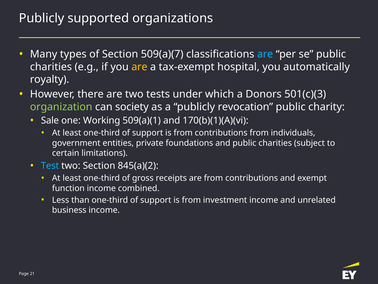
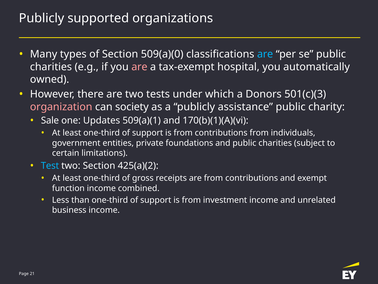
509(a)(7: 509(a)(7 -> 509(a)(0
are at (139, 67) colour: yellow -> pink
royalty: royalty -> owned
organization colour: light green -> pink
revocation: revocation -> assistance
Working: Working -> Updates
845(a)(2: 845(a)(2 -> 425(a)(2
